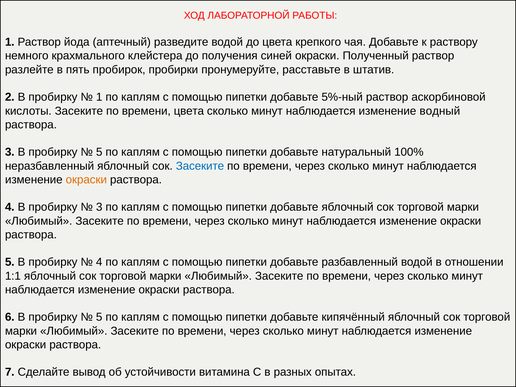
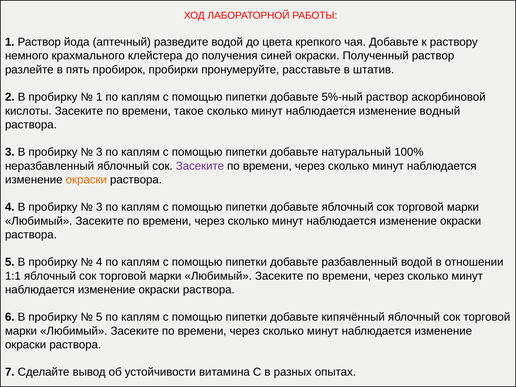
времени цвета: цвета -> такое
5 at (99, 152): 5 -> 3
Засеките at (200, 166) colour: blue -> purple
